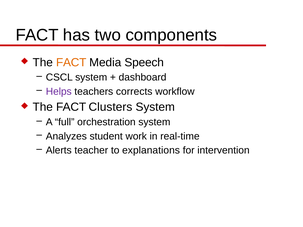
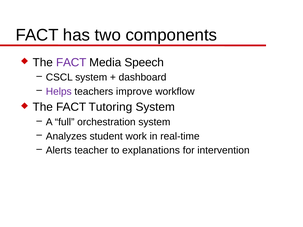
FACT at (71, 62) colour: orange -> purple
corrects: corrects -> improve
Clusters: Clusters -> Tutoring
